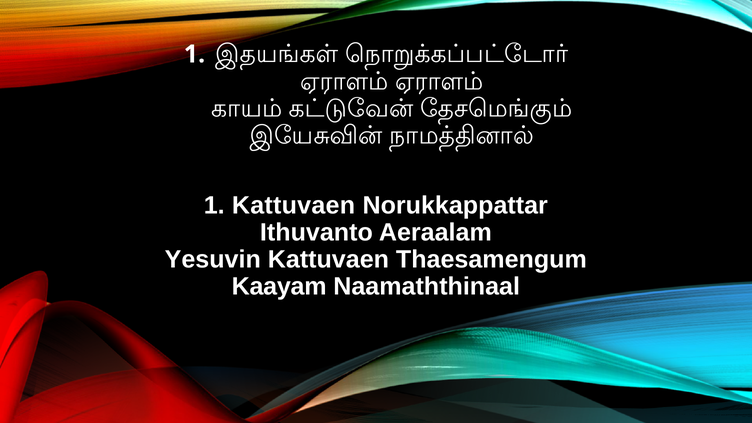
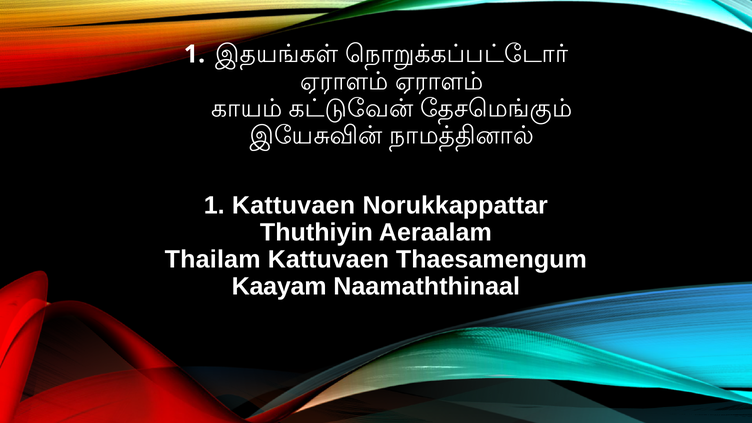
Ithuvanto: Ithuvanto -> Thuthiyin
Yesuvin: Yesuvin -> Thailam
